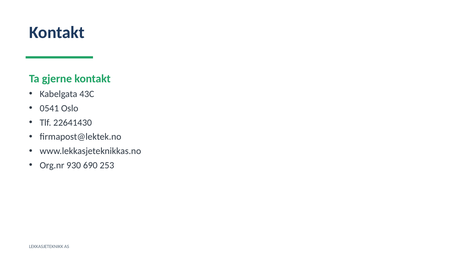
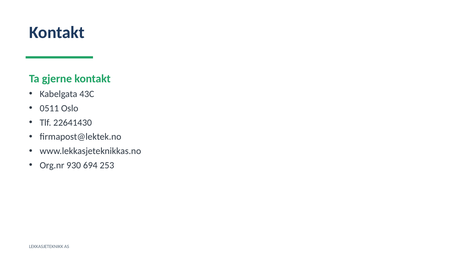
0541: 0541 -> 0511
690: 690 -> 694
